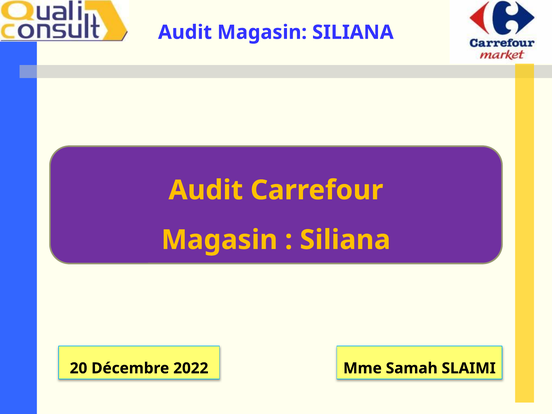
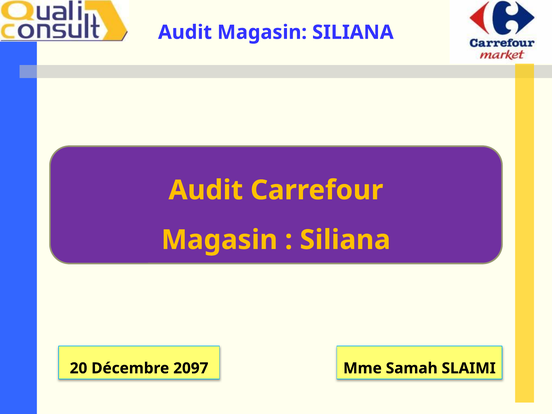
2022: 2022 -> 2097
